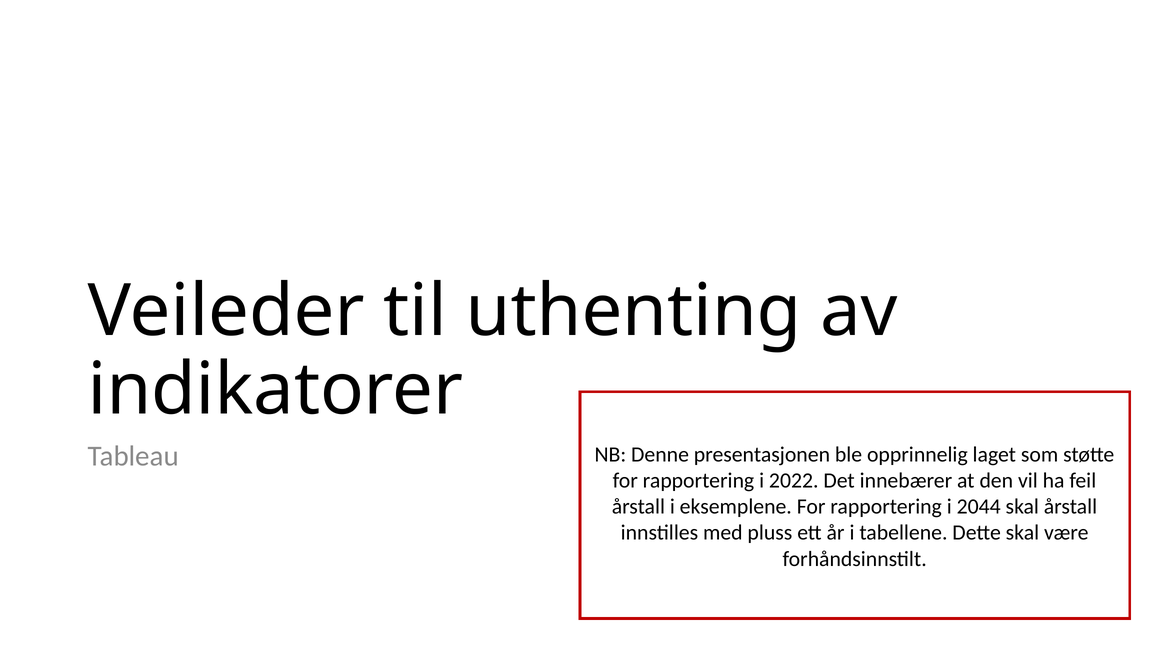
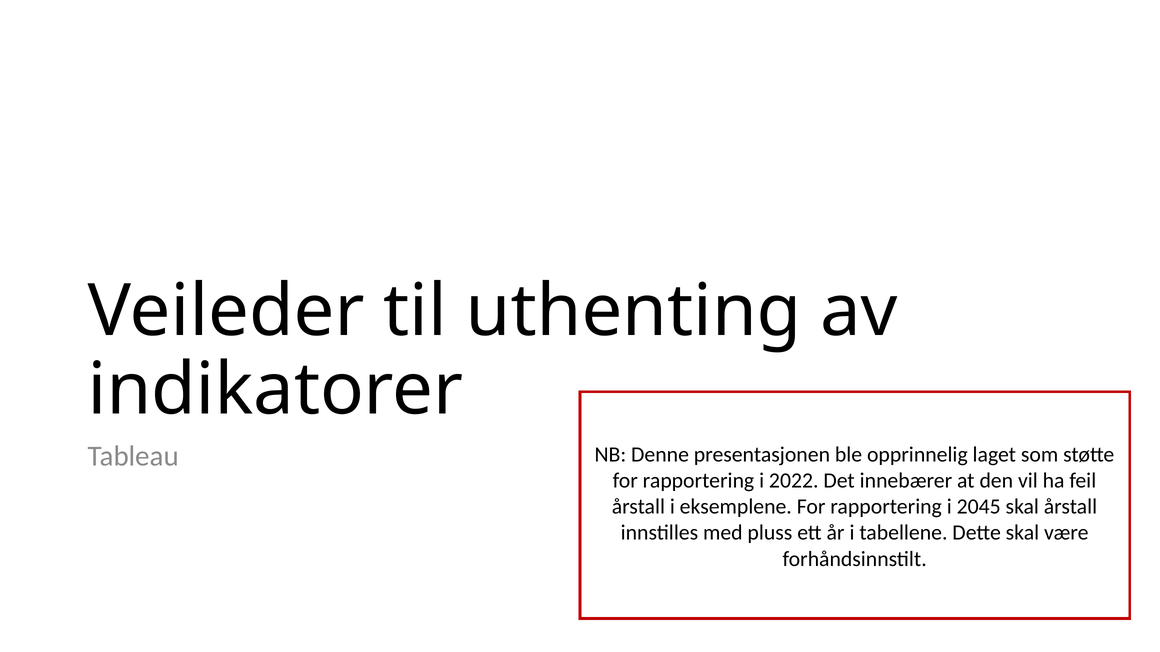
2044: 2044 -> 2045
